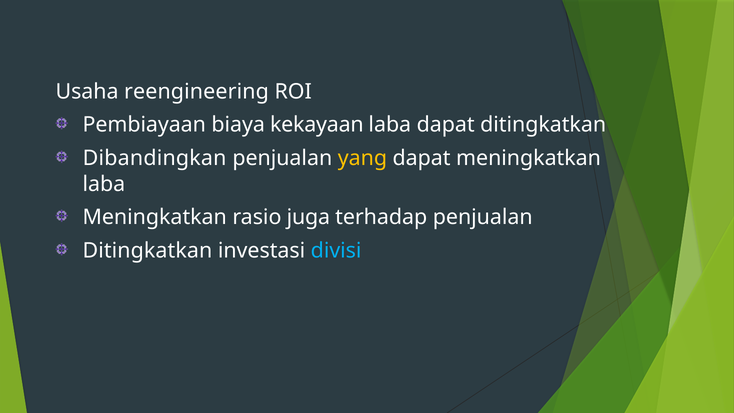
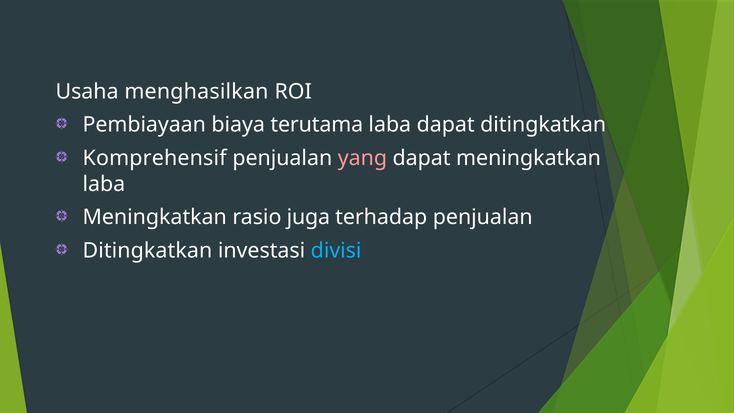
reengineering: reengineering -> menghasilkan
kekayaan: kekayaan -> terutama
Dibandingkan: Dibandingkan -> Komprehensif
yang colour: yellow -> pink
